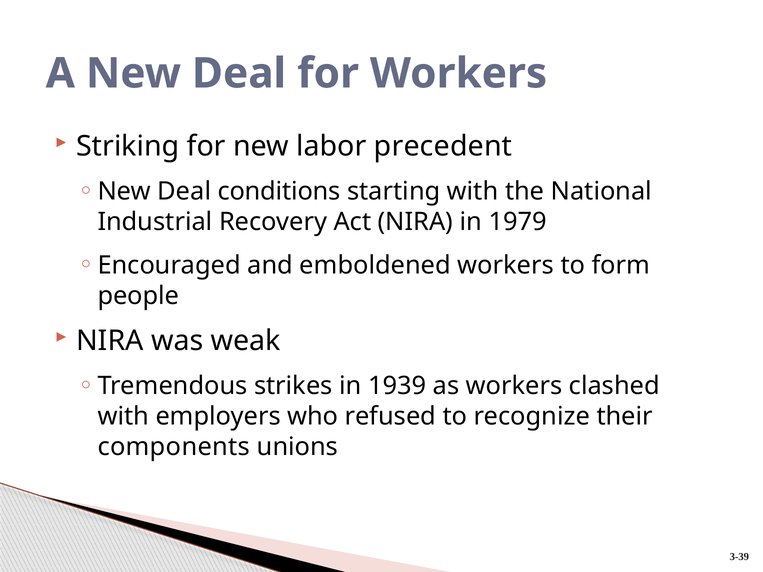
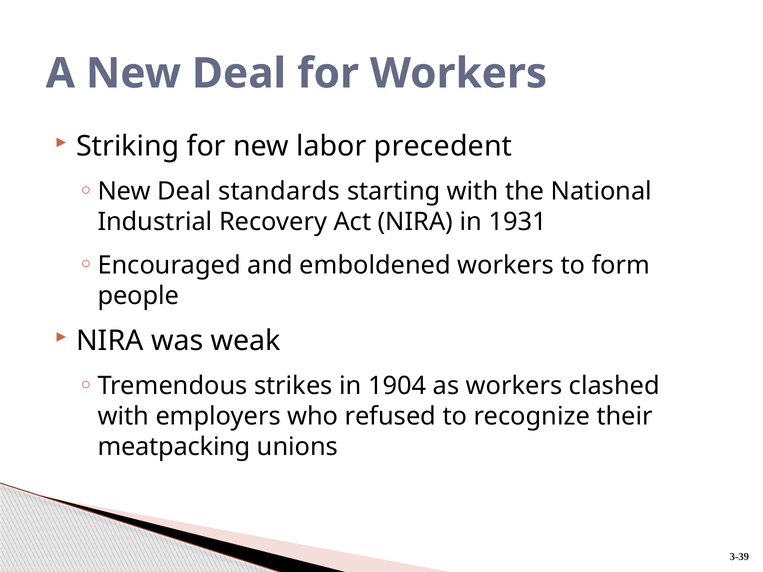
conditions: conditions -> standards
1979: 1979 -> 1931
1939: 1939 -> 1904
components: components -> meatpacking
